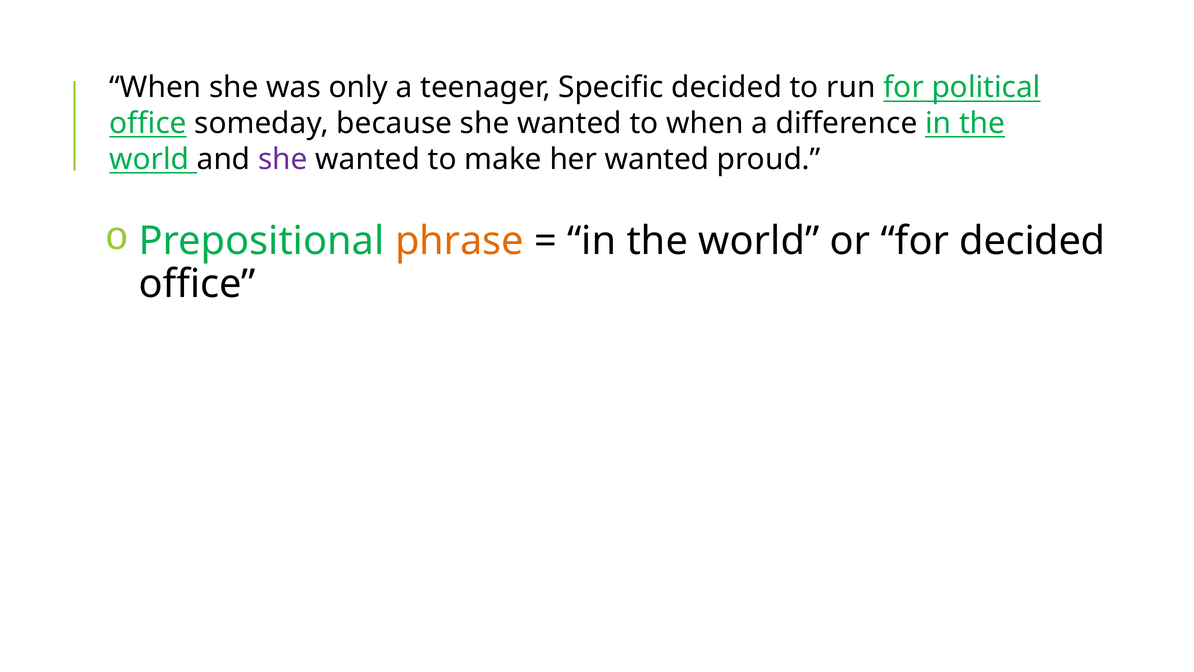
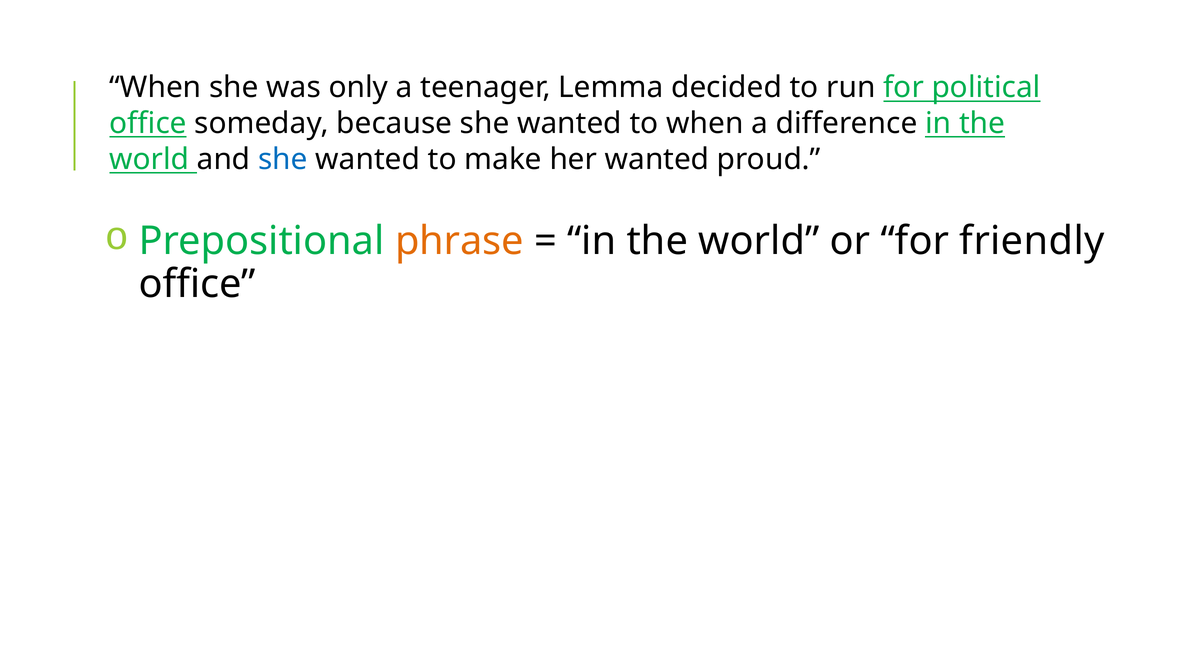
Specific: Specific -> Lemma
she at (283, 159) colour: purple -> blue
for decided: decided -> friendly
